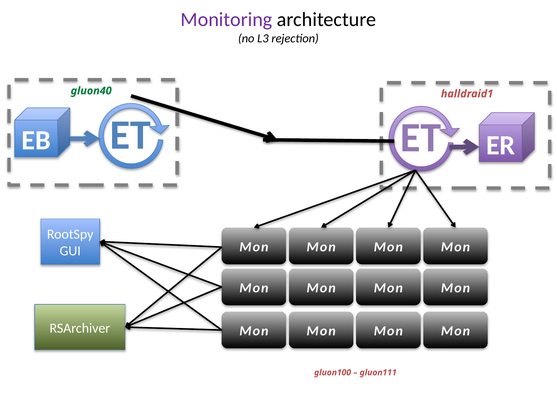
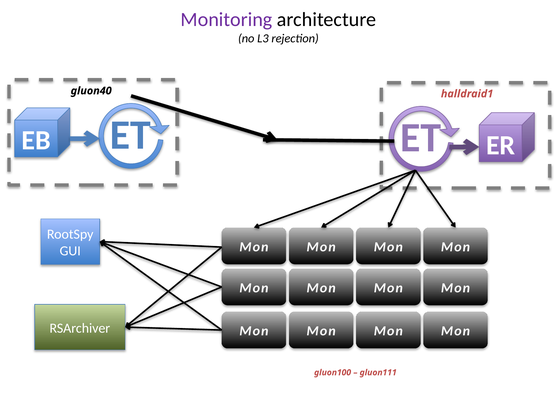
gluon40 colour: green -> black
